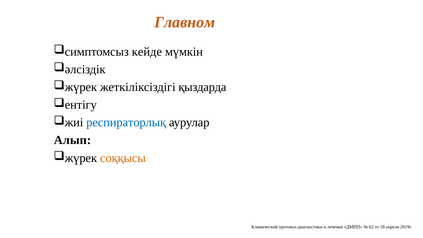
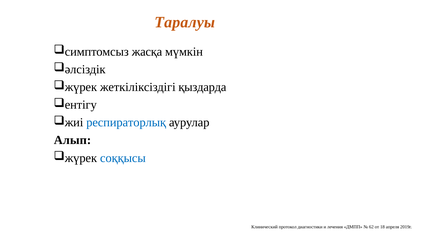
Главном: Главном -> Таралуы
кейде: кейде -> жасқа
соққысы colour: orange -> blue
